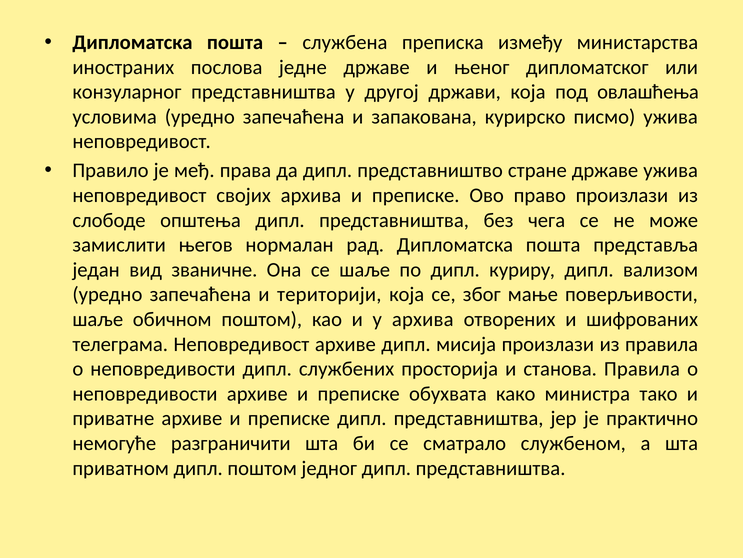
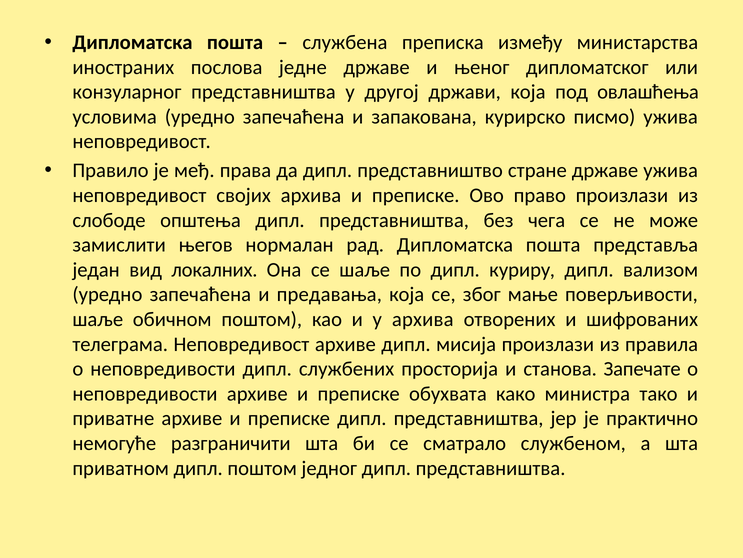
званичне: званичне -> локалних
територији: територији -> предавања
станова Правила: Правила -> Запечате
